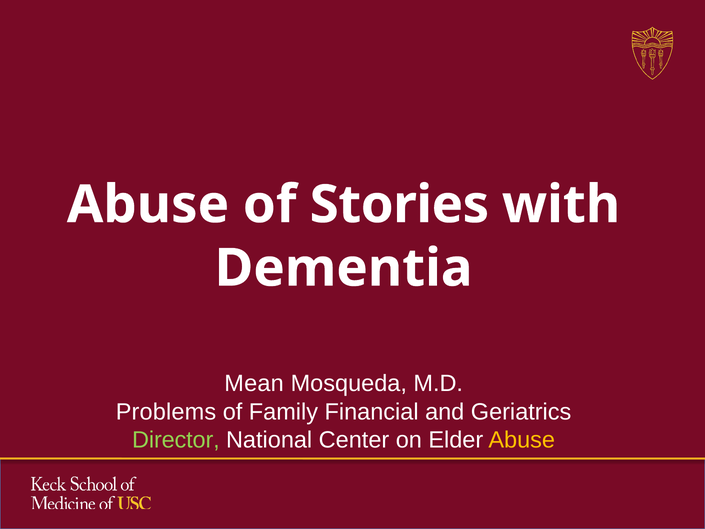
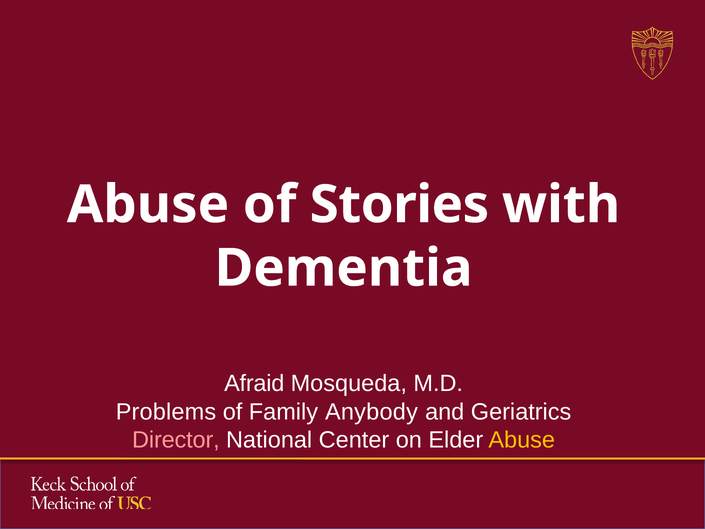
Mean: Mean -> Afraid
Financial: Financial -> Anybody
Director colour: light green -> pink
